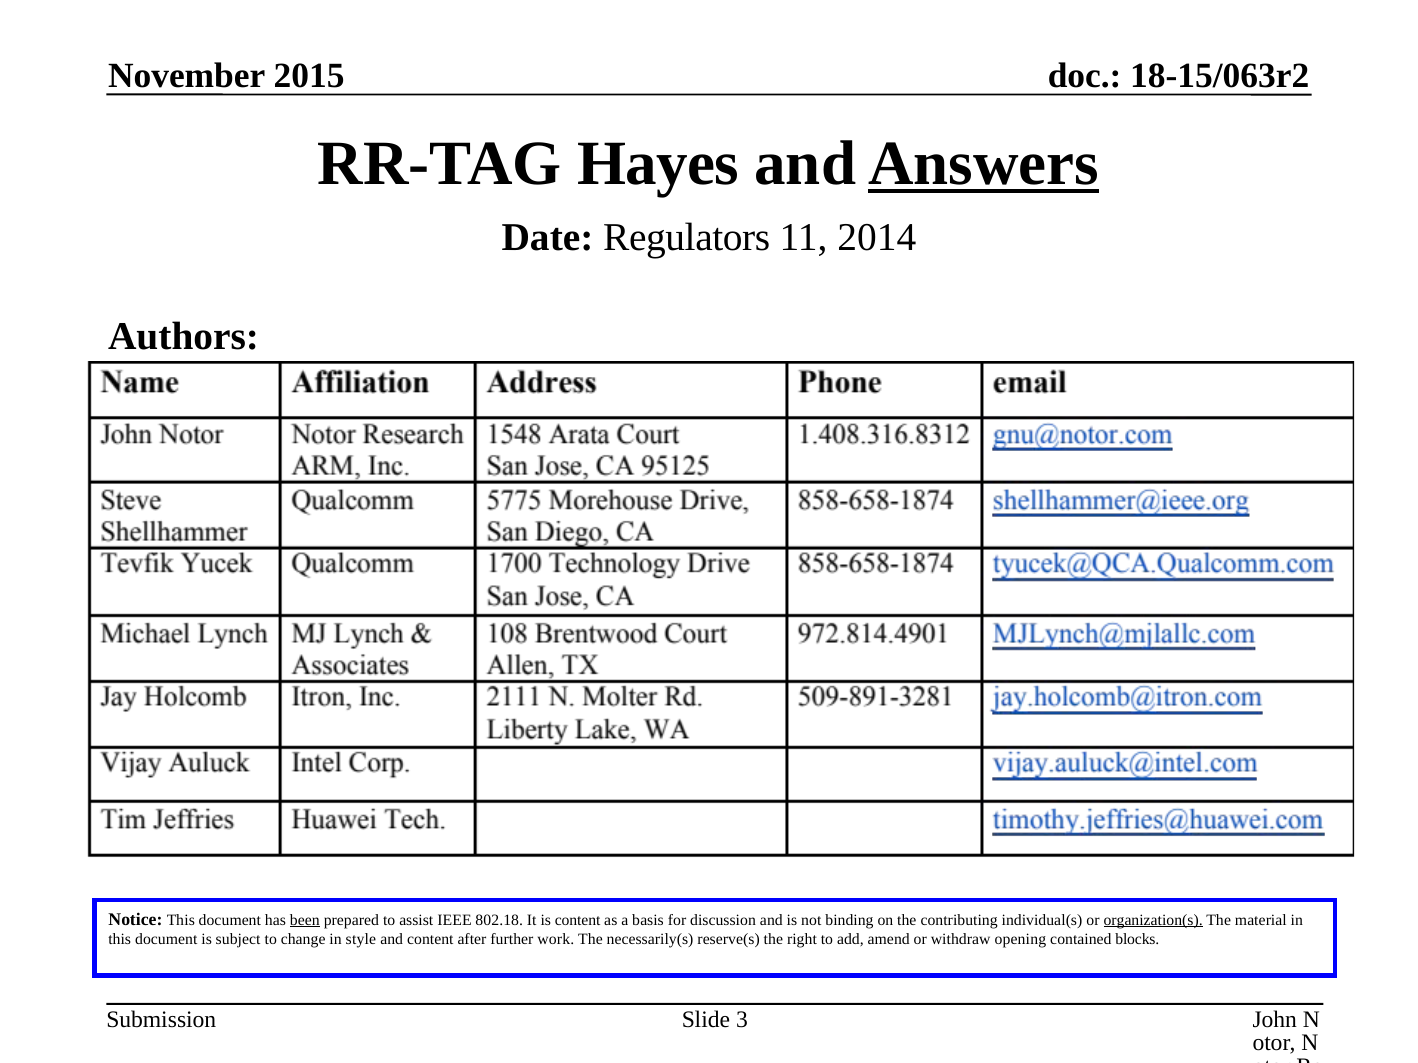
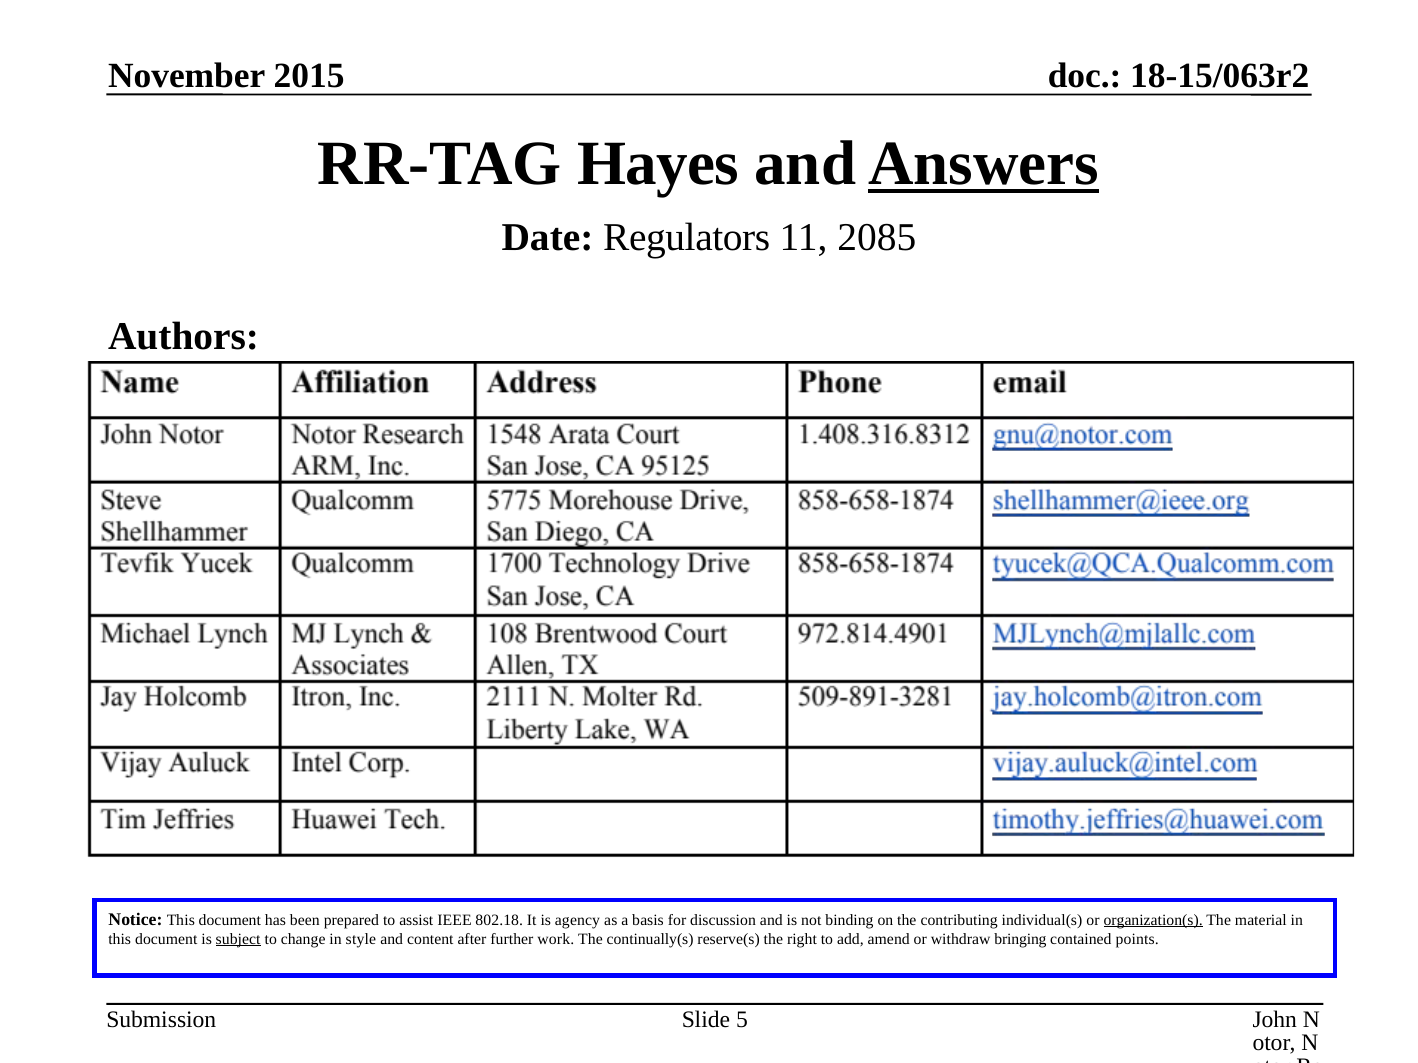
2014: 2014 -> 2085
been underline: present -> none
is content: content -> agency
subject underline: none -> present
necessarily(s: necessarily(s -> continually(s
opening: opening -> bringing
blocks: blocks -> points
3: 3 -> 5
